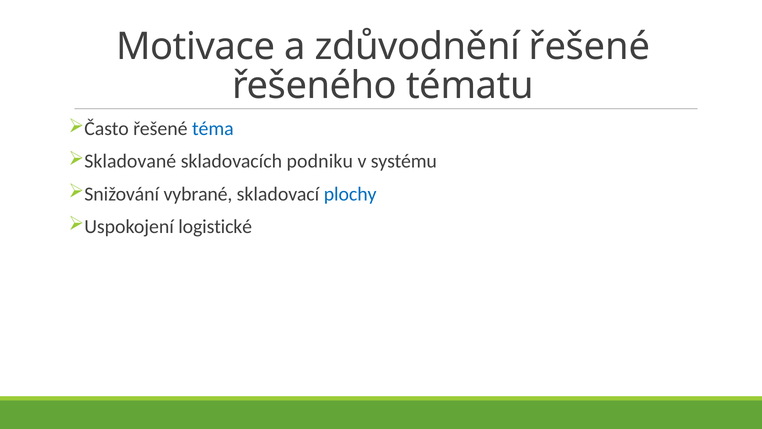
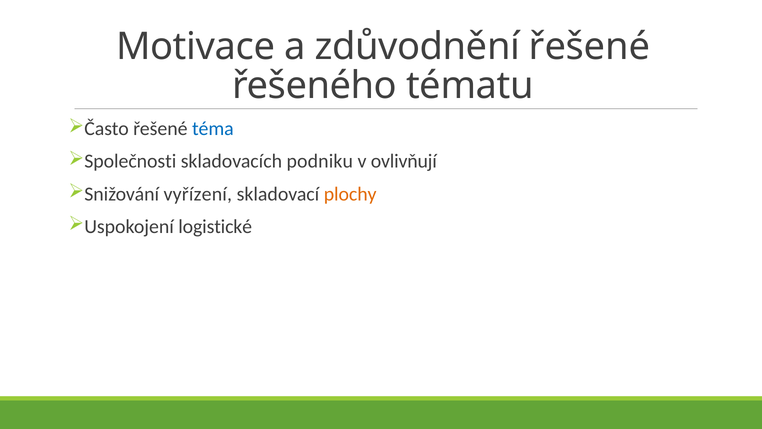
Skladované: Skladované -> Společnosti
systému: systému -> ovlivňují
vybrané: vybrané -> vyřízení
plochy colour: blue -> orange
